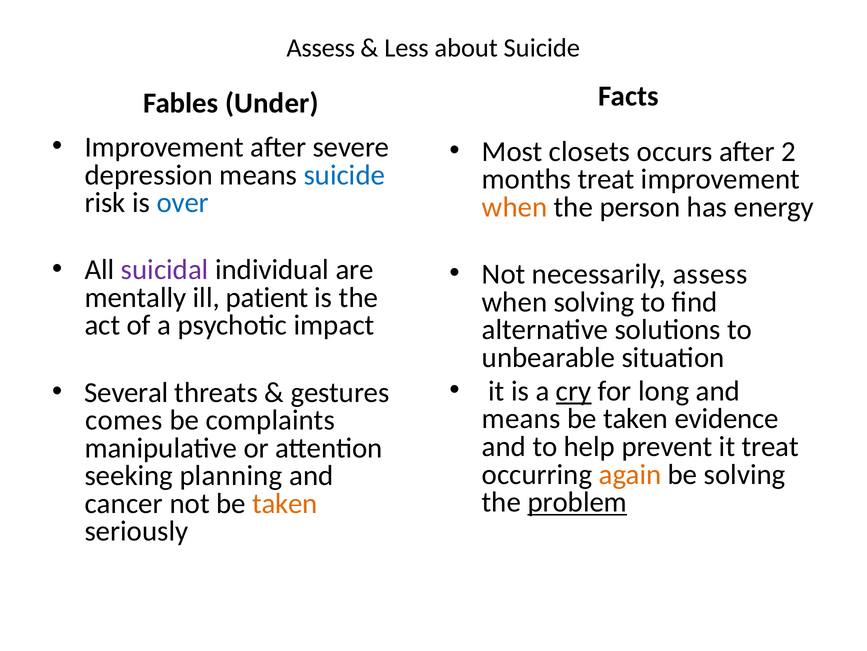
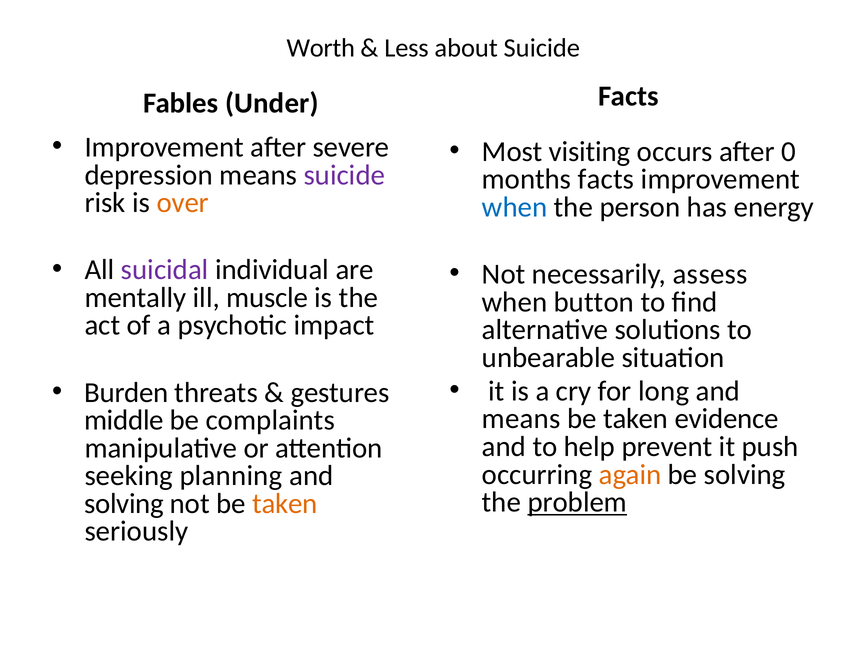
Assess at (321, 48): Assess -> Worth
closets: closets -> visiting
2: 2 -> 0
suicide at (344, 175) colour: blue -> purple
months treat: treat -> facts
over colour: blue -> orange
when at (515, 207) colour: orange -> blue
patient: patient -> muscle
when solving: solving -> button
cry underline: present -> none
Several: Several -> Burden
comes: comes -> middle
it treat: treat -> push
cancer at (124, 503): cancer -> solving
